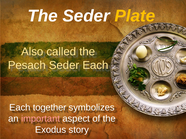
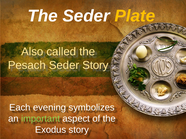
Seder Each: Each -> Story
together: together -> evening
important colour: pink -> light green
